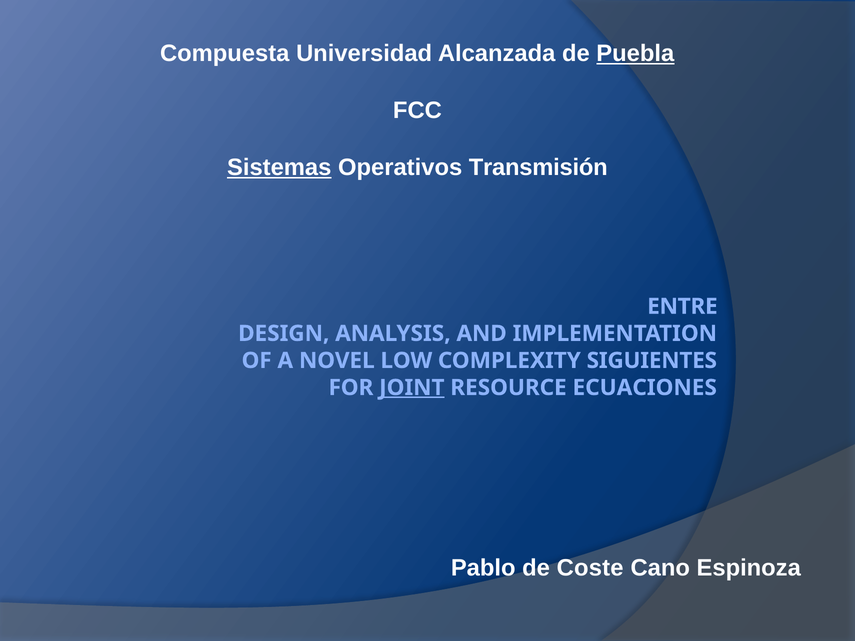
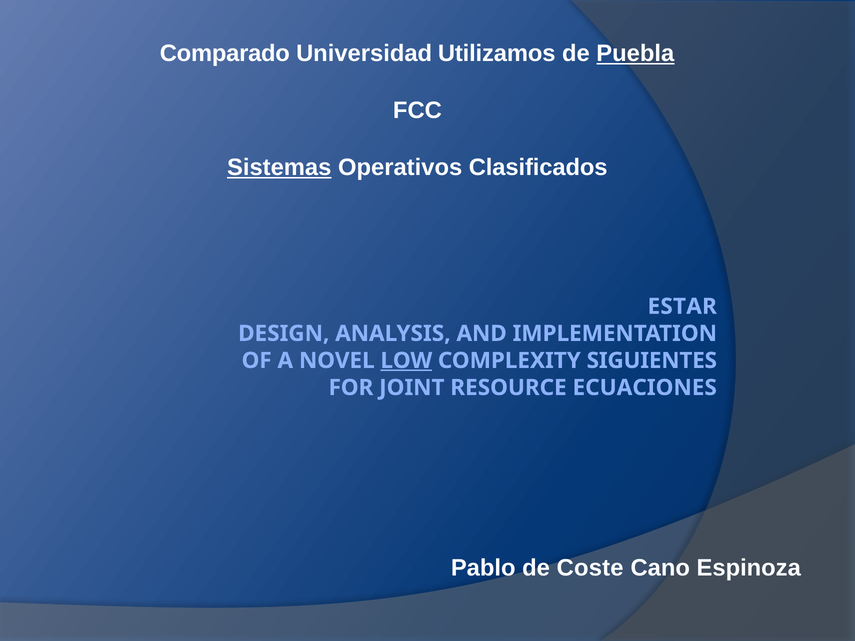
Compuesta: Compuesta -> Comparado
Alcanzada: Alcanzada -> Utilizamos
Transmisión: Transmisión -> Clasificados
ENTRE: ENTRE -> ESTAR
LOW underline: none -> present
JOINT underline: present -> none
